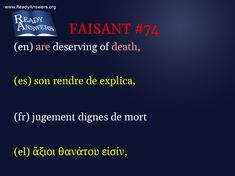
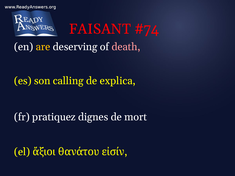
are colour: pink -> yellow
rendre: rendre -> calling
jugement: jugement -> pratiquez
